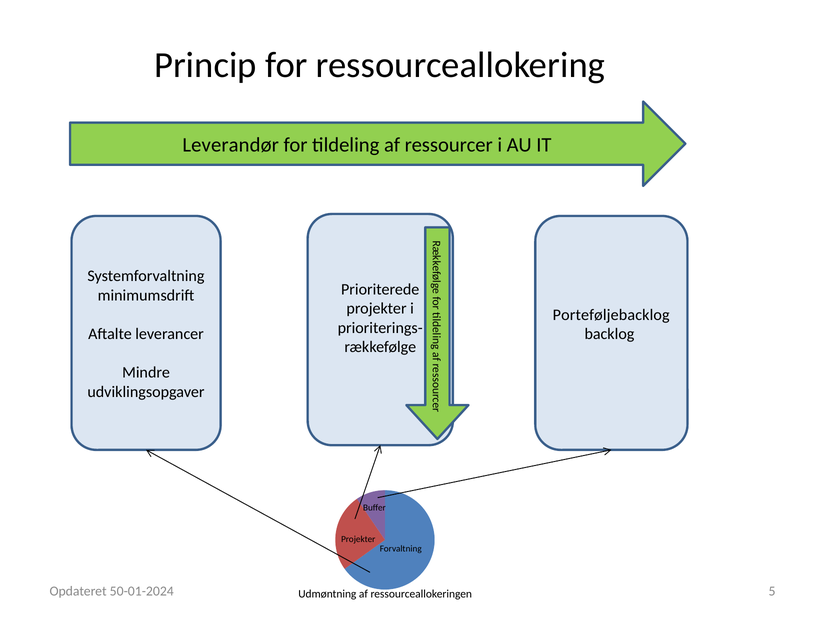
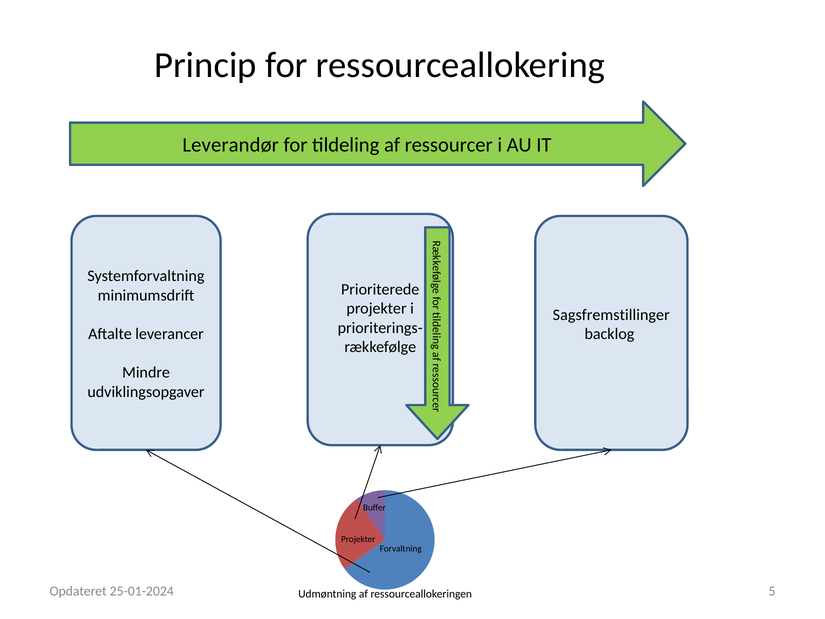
Porteføljebacklog: Porteføljebacklog -> Sagsfremstillinger
50-01-2024: 50-01-2024 -> 25-01-2024
